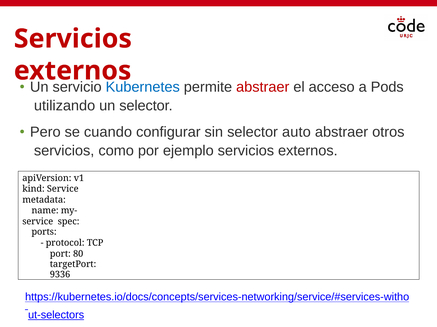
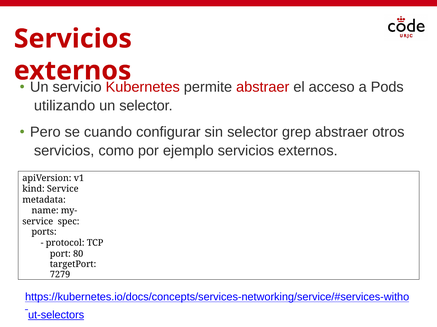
Kubernetes colour: blue -> red
auto: auto -> grep
9336: 9336 -> 7279
